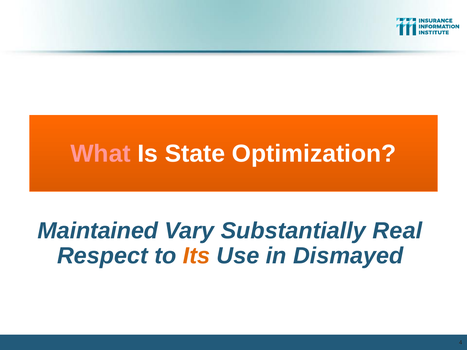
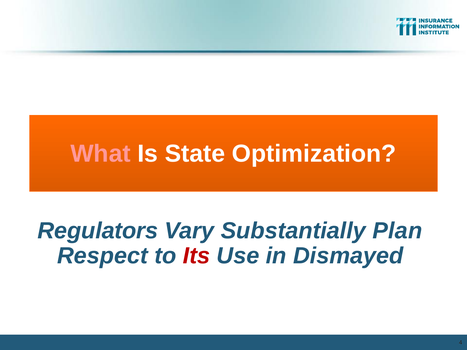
Maintained: Maintained -> Regulators
Real: Real -> Plan
Its colour: orange -> red
